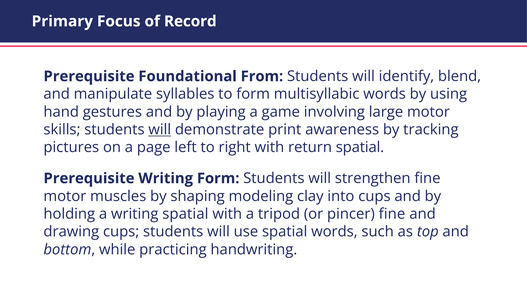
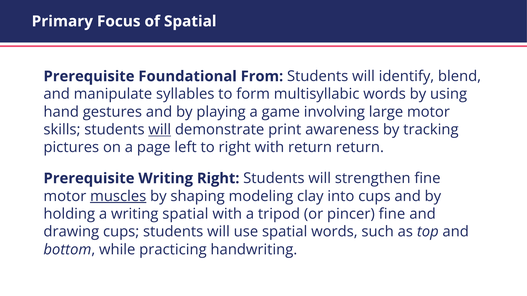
of Record: Record -> Spatial
return spatial: spatial -> return
Writing Form: Form -> Right
muscles underline: none -> present
